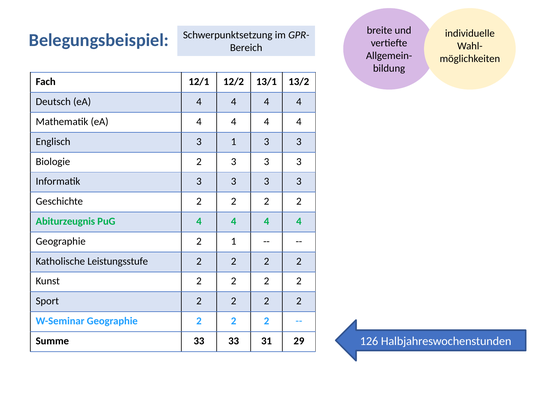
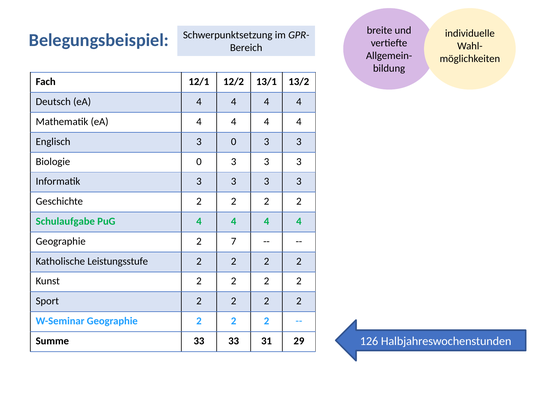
3 1: 1 -> 0
Biologie 2: 2 -> 0
Abiturzeugnis: Abiturzeugnis -> Schulaufgabe
2 1: 1 -> 7
